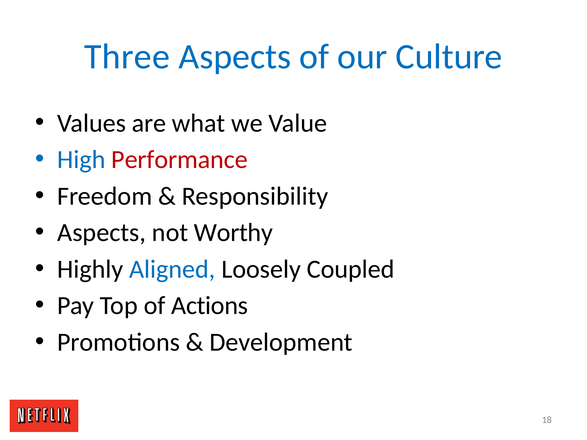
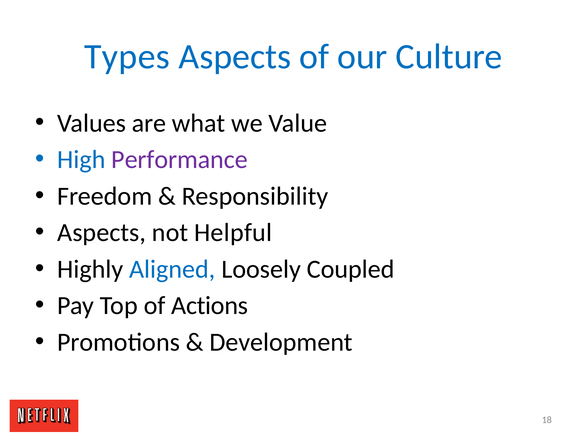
Three: Three -> Types
Performance colour: red -> purple
Worthy: Worthy -> Helpful
